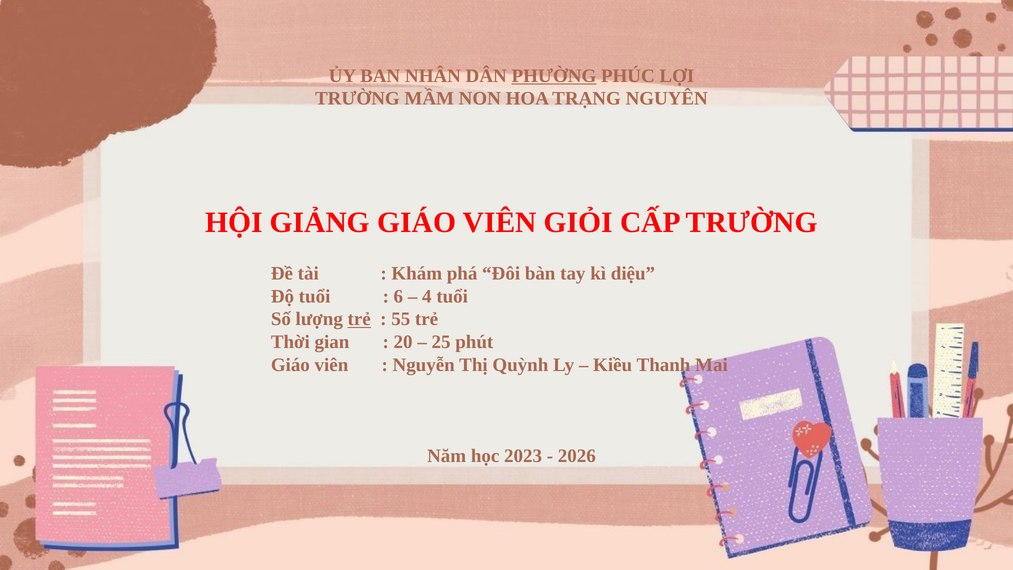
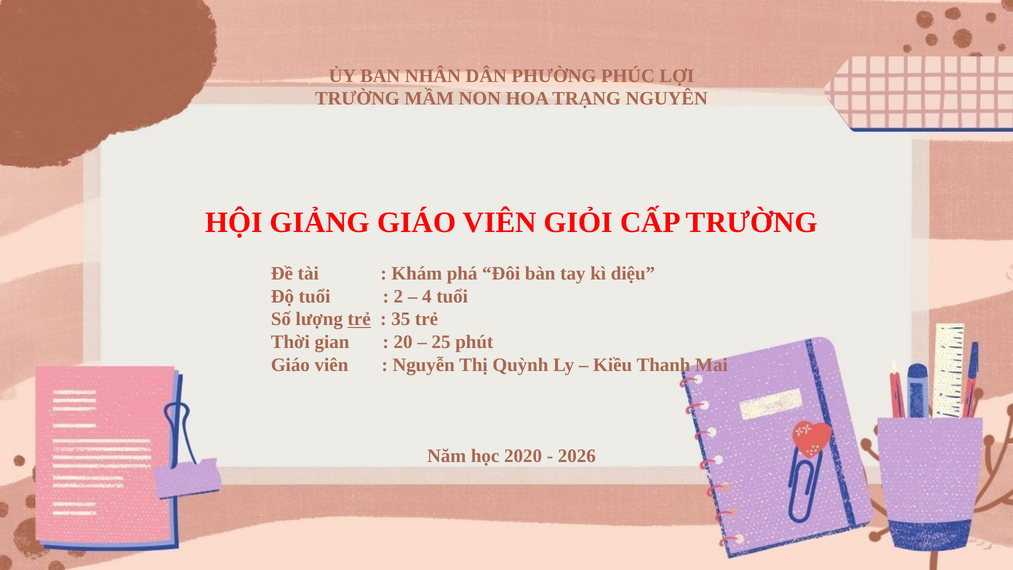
PHƯỜNG underline: present -> none
6: 6 -> 2
55: 55 -> 35
2023: 2023 -> 2020
